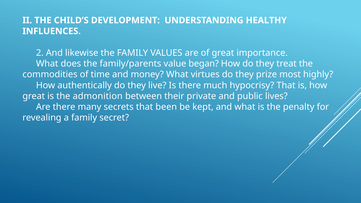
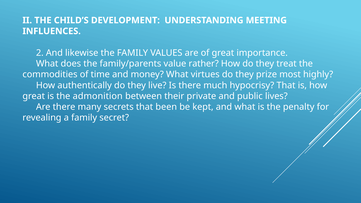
HEALTHY: HEALTHY -> MEETING
began: began -> rather
